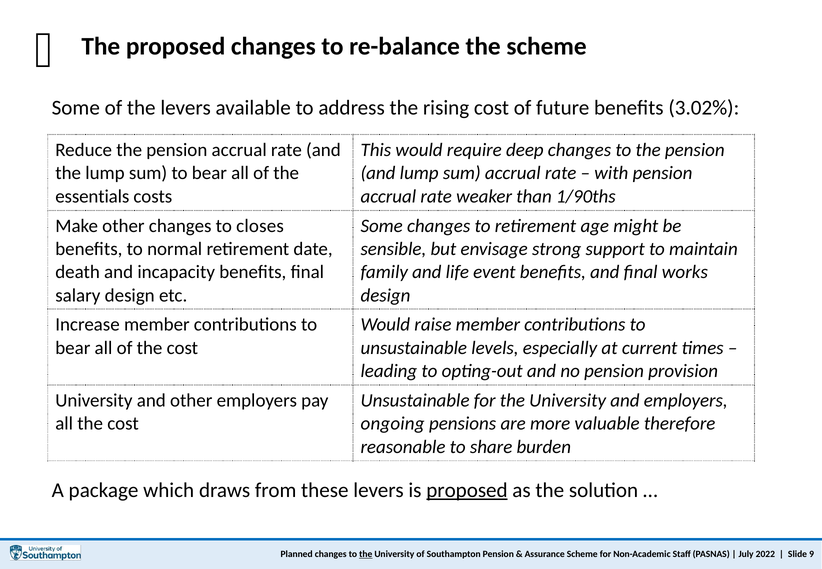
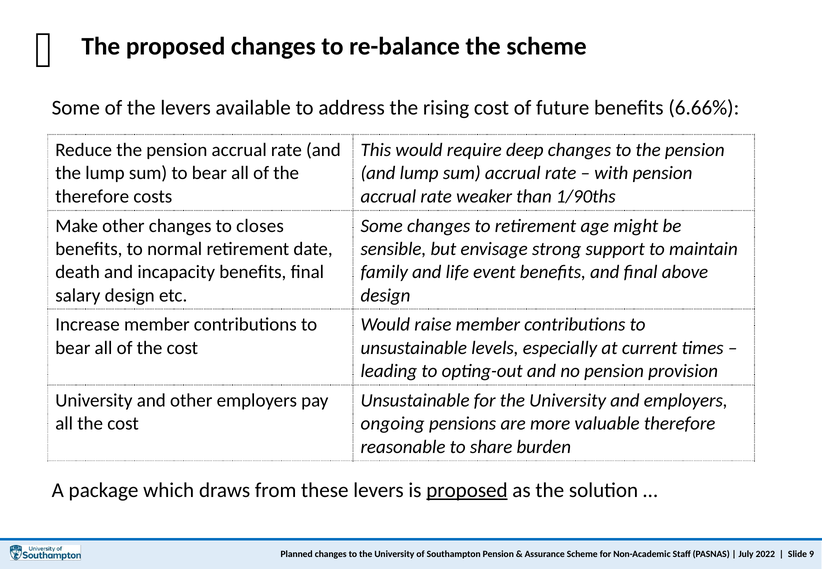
3.02%: 3.02% -> 6.66%
essentials at (92, 196): essentials -> therefore
works: works -> above
the at (366, 554) underline: present -> none
